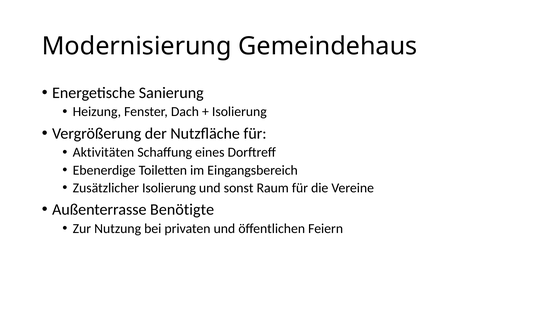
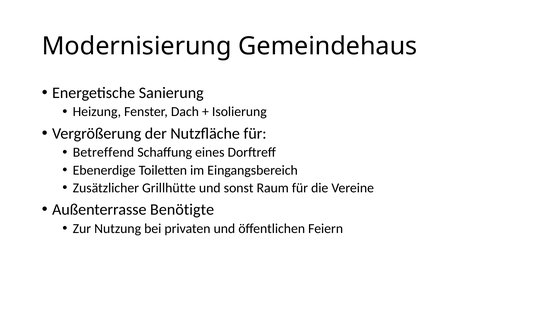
Aktivitäten: Aktivitäten -> Betreffend
Zusätzlicher Isolierung: Isolierung -> Grillhütte
